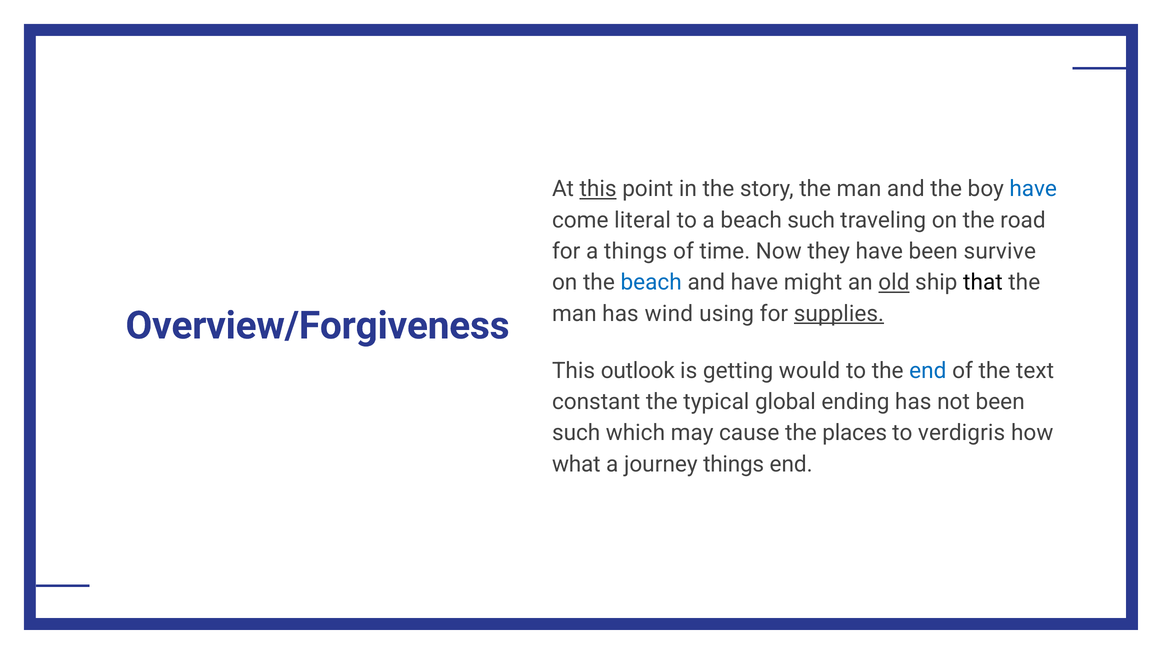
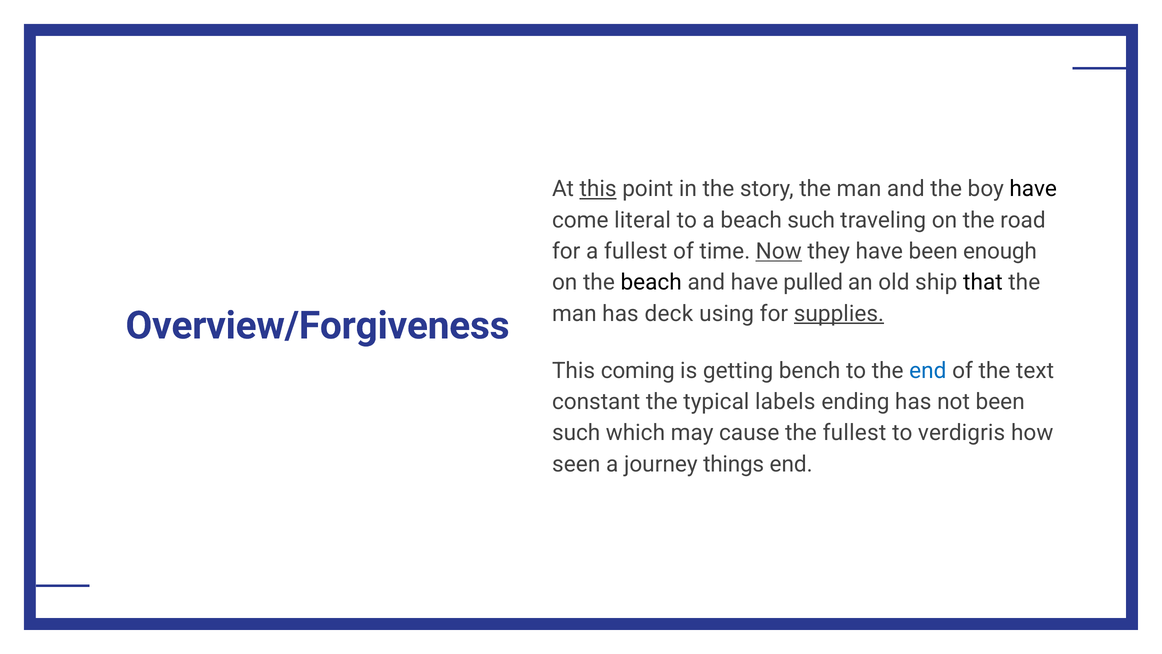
have at (1033, 189) colour: blue -> black
a things: things -> fullest
Now underline: none -> present
survive: survive -> enough
beach at (651, 282) colour: blue -> black
might: might -> pulled
old underline: present -> none
wind: wind -> deck
outlook: outlook -> coming
would: would -> bench
global: global -> labels
the places: places -> fullest
what: what -> seen
